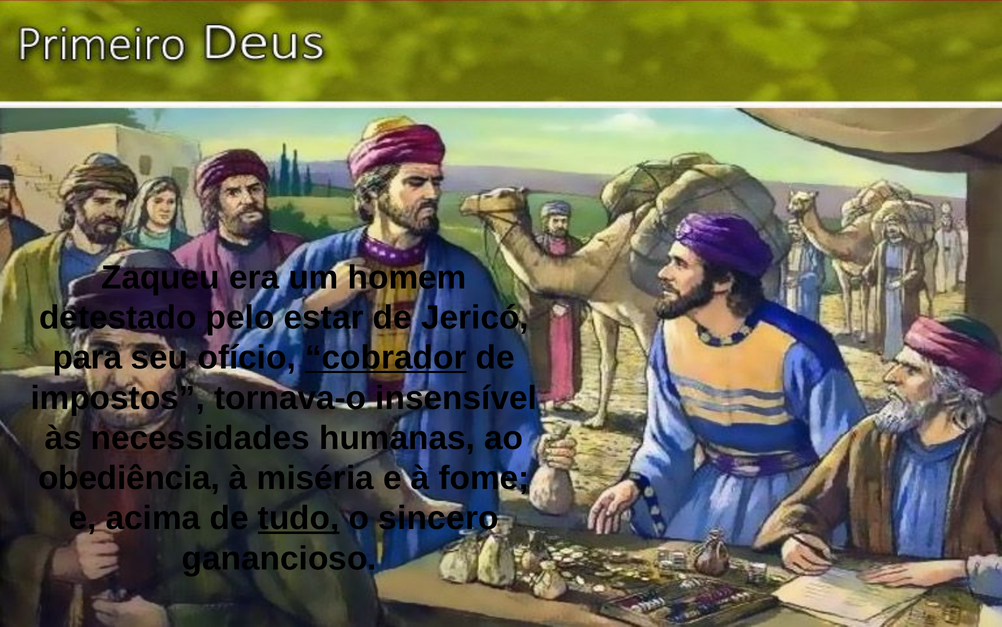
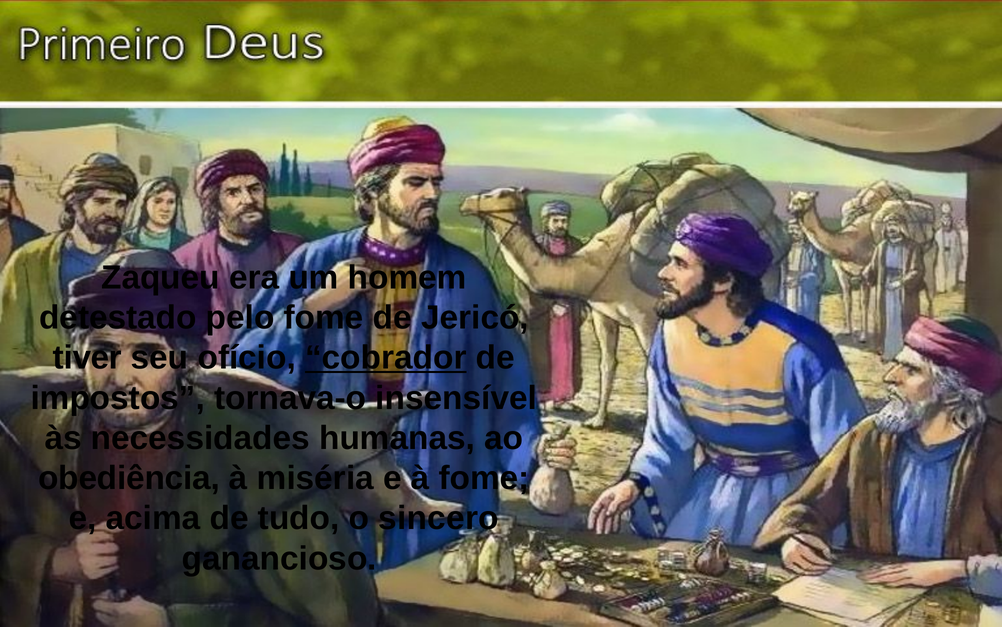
pelo estar: estar -> fome
para: para -> tiver
tudo underline: present -> none
